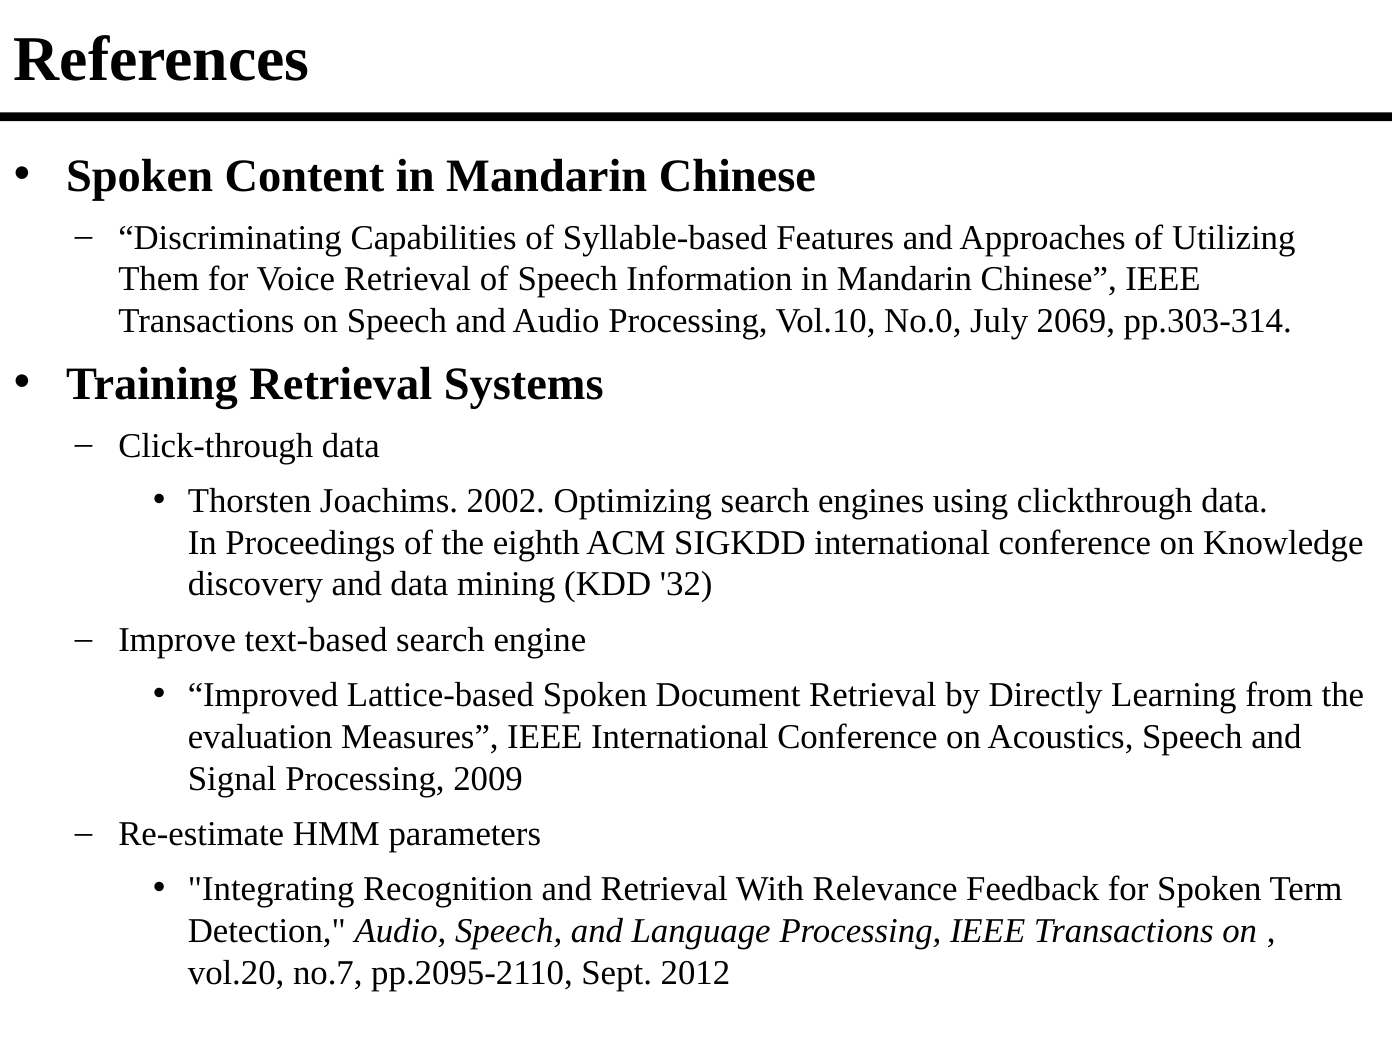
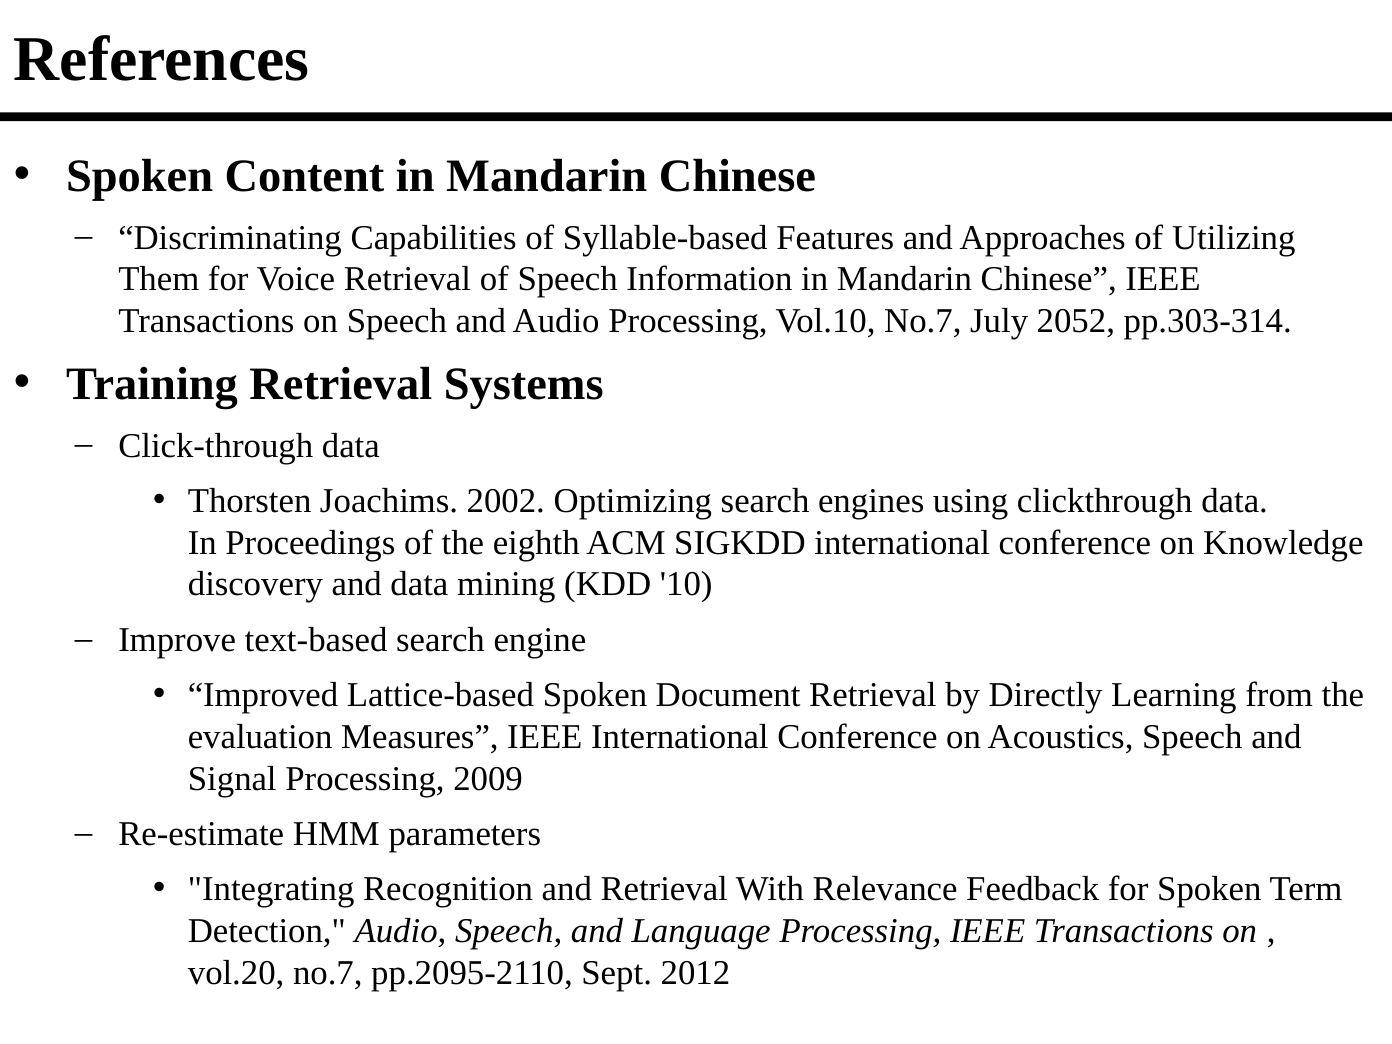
Vol.10 No.0: No.0 -> No.7
2069: 2069 -> 2052
32: 32 -> 10
